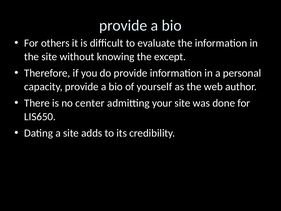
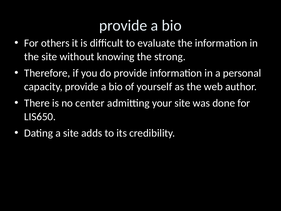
except: except -> strong
